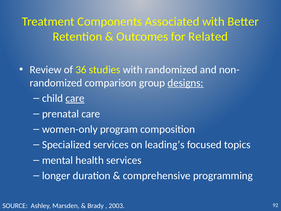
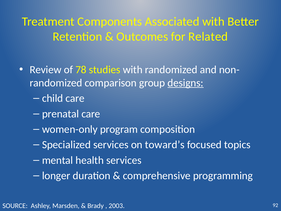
36: 36 -> 78
care at (75, 98) underline: present -> none
leading’s: leading’s -> toward’s
